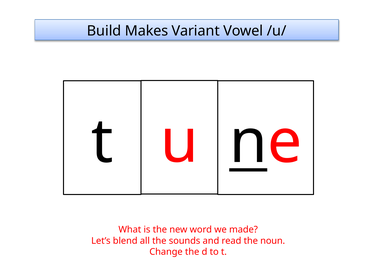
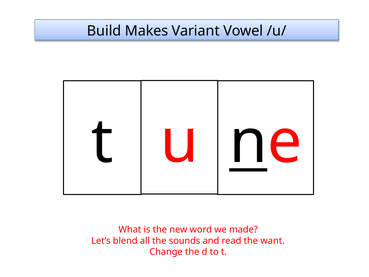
noun: noun -> want
